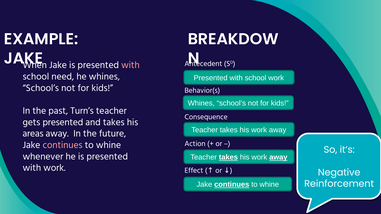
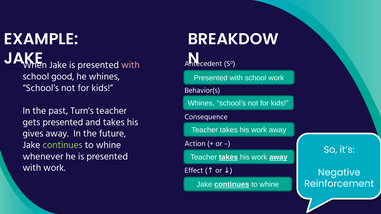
need: need -> good
areas: areas -> gives
continues at (63, 145) colour: pink -> light green
